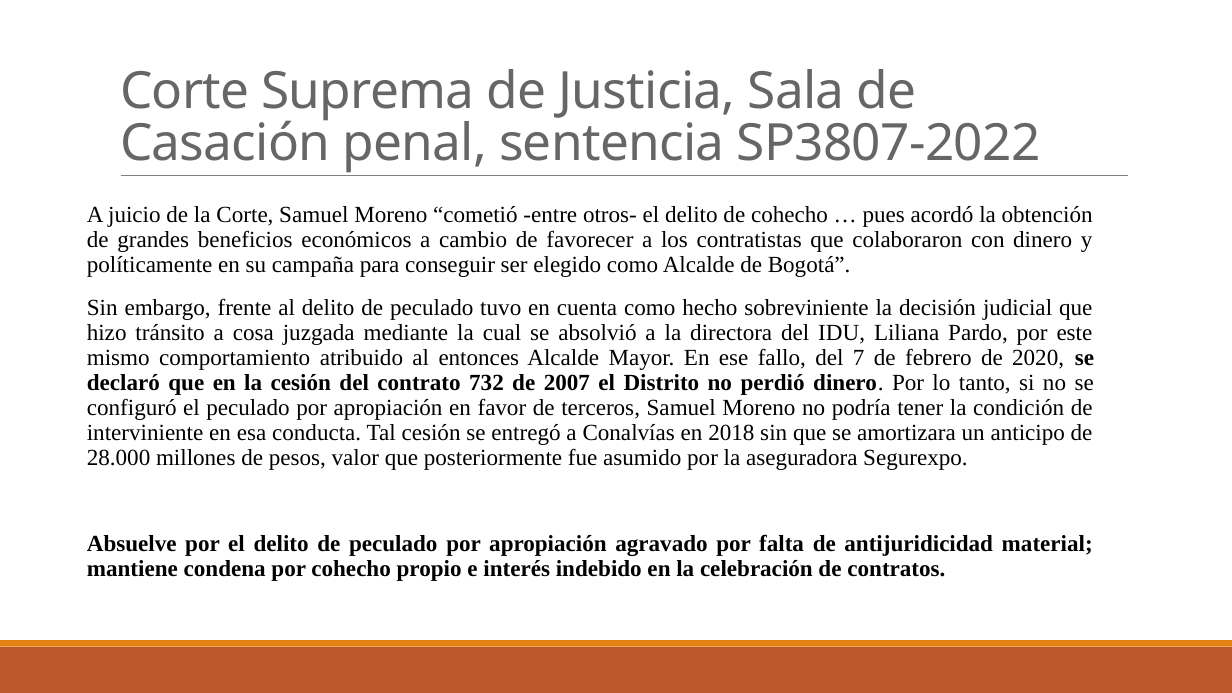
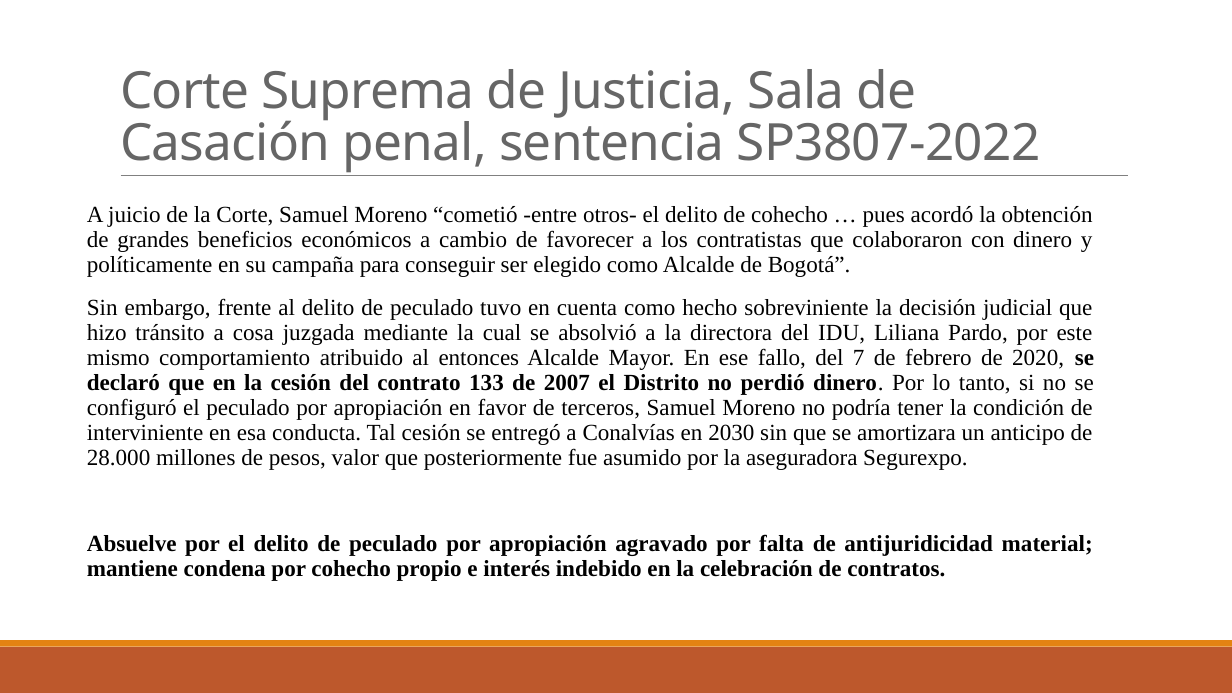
732: 732 -> 133
2018: 2018 -> 2030
